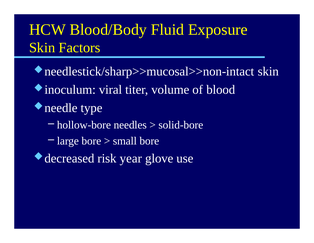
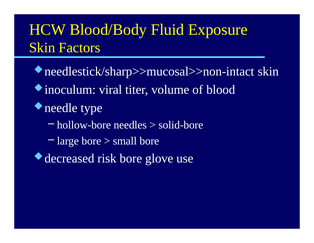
risk year: year -> bore
